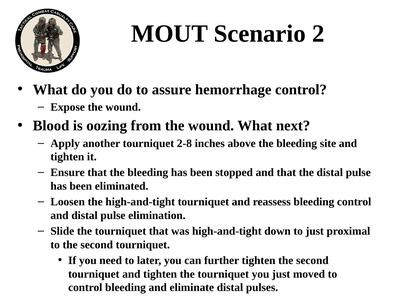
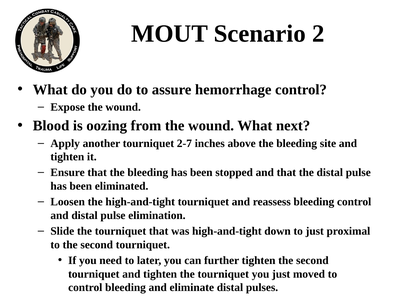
2-8: 2-8 -> 2-7
